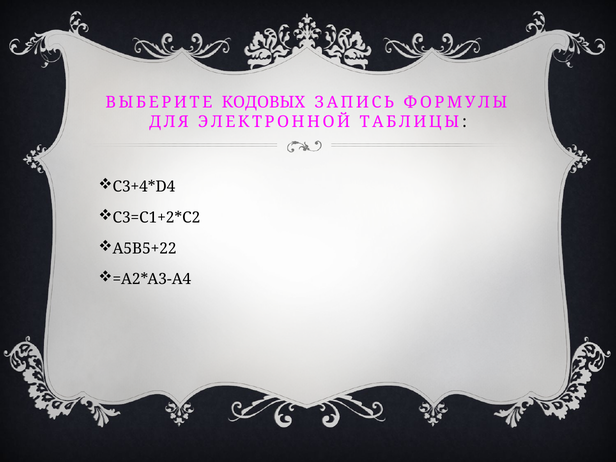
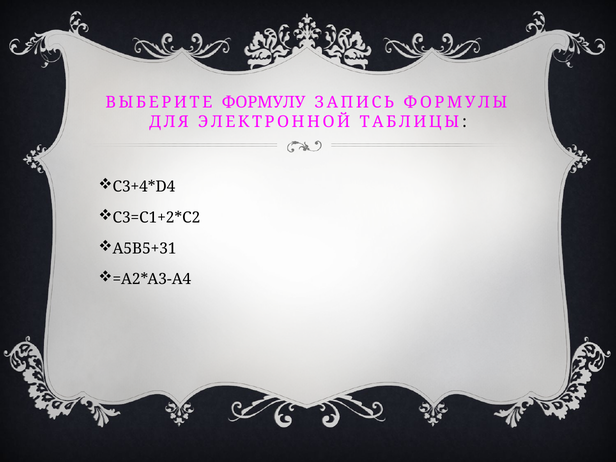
КОДОВЫХ: КОДОВЫХ -> ФОРМУЛУ
A5B5+22: A5B5+22 -> A5B5+31
